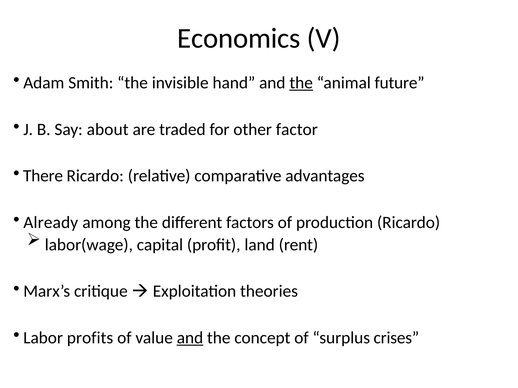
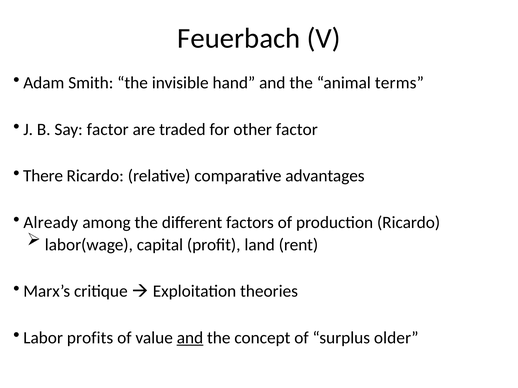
Economics: Economics -> Feuerbach
the at (301, 83) underline: present -> none
future: future -> terms
Say about: about -> factor
crises: crises -> older
